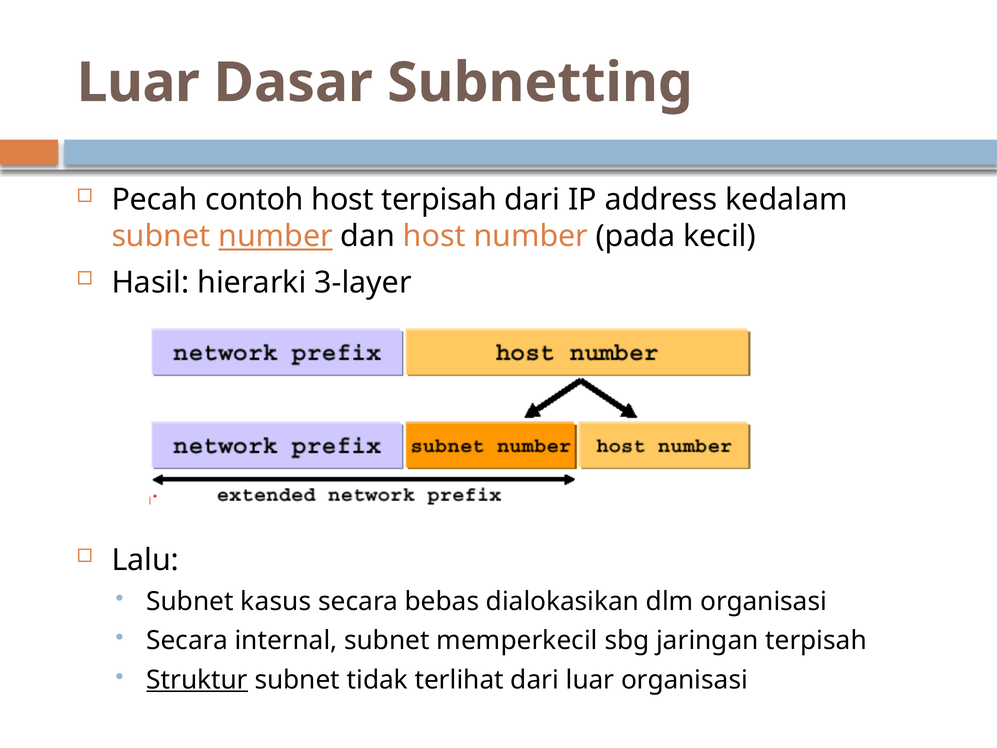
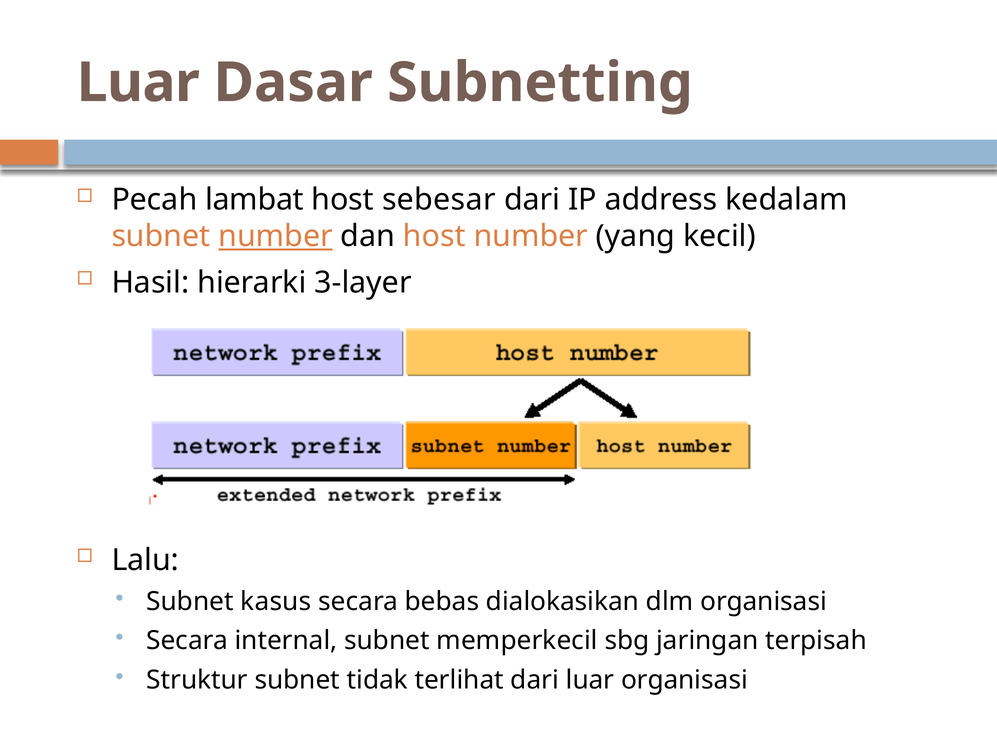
contoh: contoh -> lambat
host terpisah: terpisah -> sebesar
pada: pada -> yang
Struktur underline: present -> none
